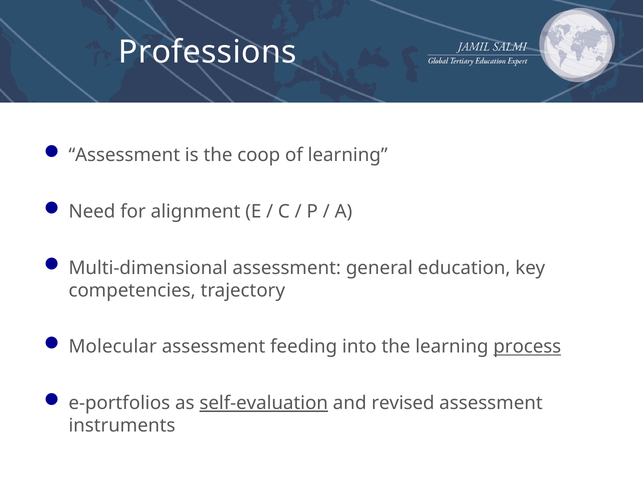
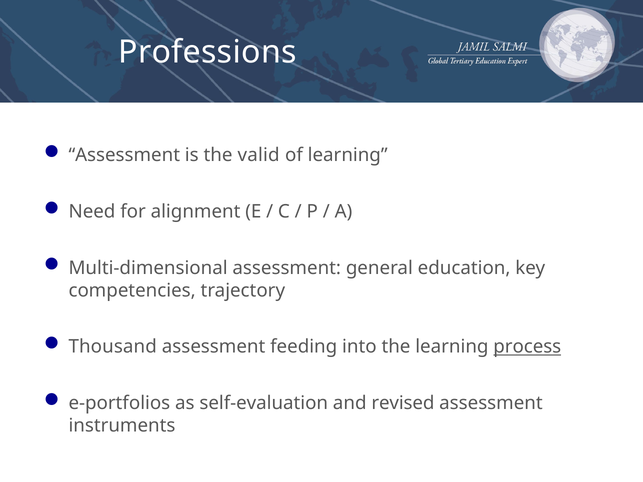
coop: coop -> valid
Molecular: Molecular -> Thousand
self-evaluation underline: present -> none
